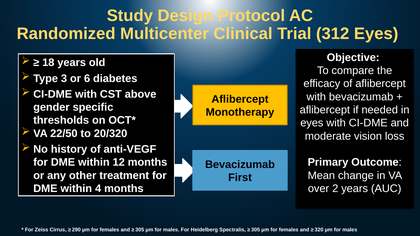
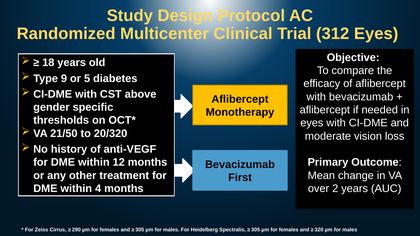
3: 3 -> 9
6: 6 -> 5
22/50: 22/50 -> 21/50
